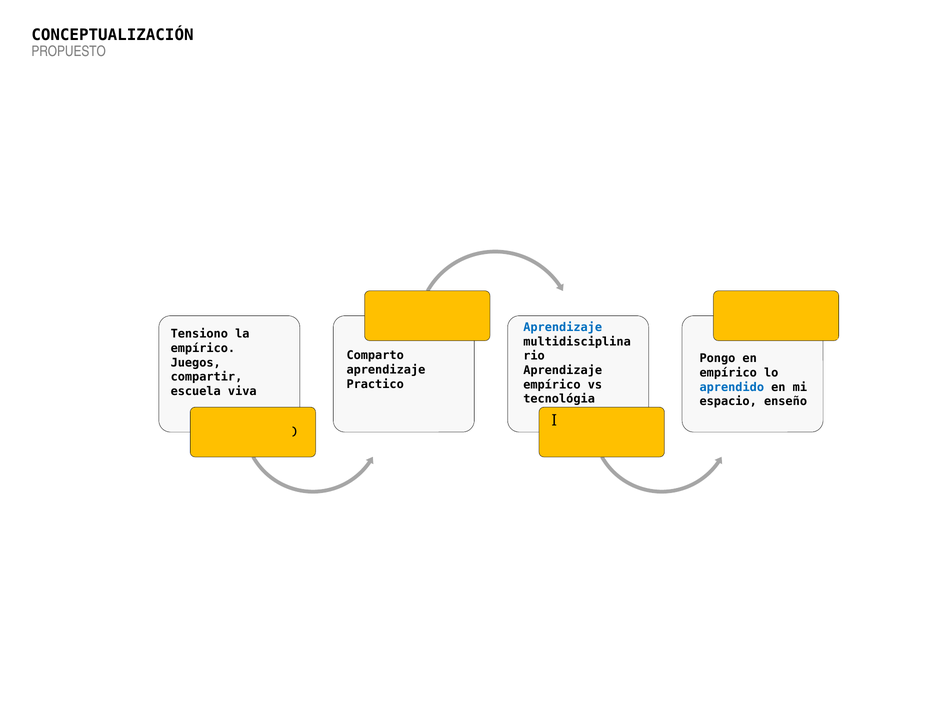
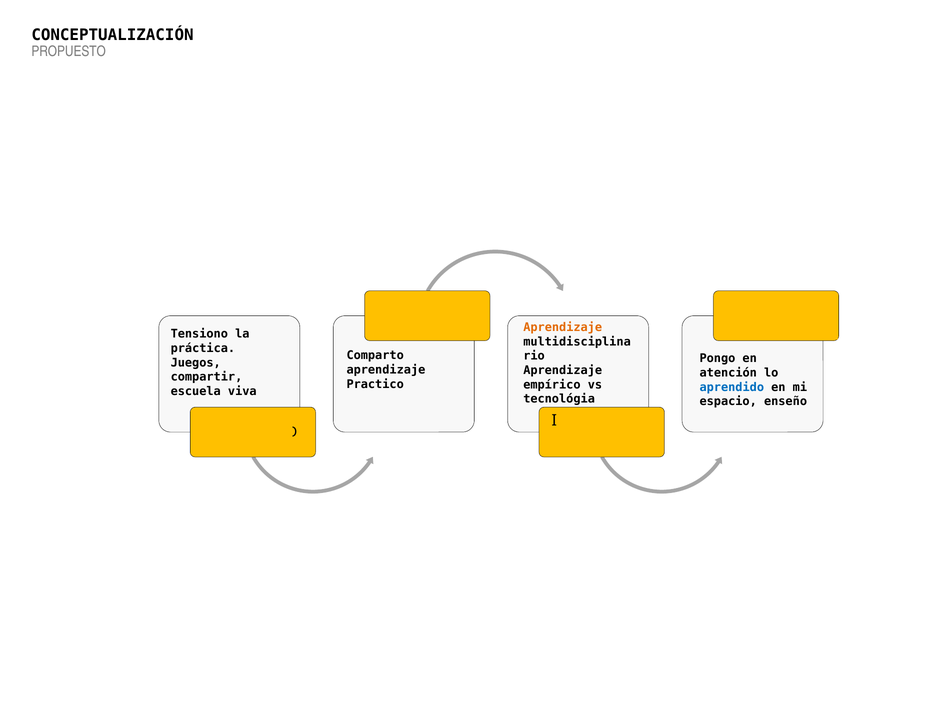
Aprendizaje at (563, 327) colour: blue -> orange
empírico at (203, 348): empírico -> práctica
empírico at (728, 373): empírico -> atención
